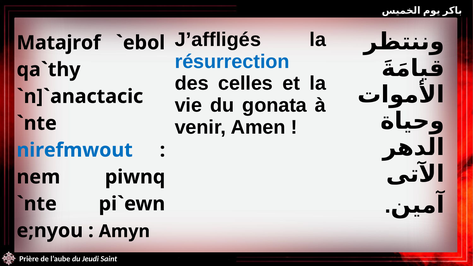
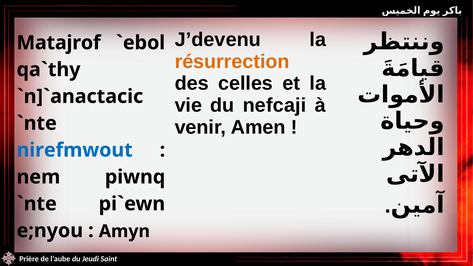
J’affligés: J’affligés -> J’devenu
résurrection colour: blue -> orange
gonata: gonata -> nefcaji
